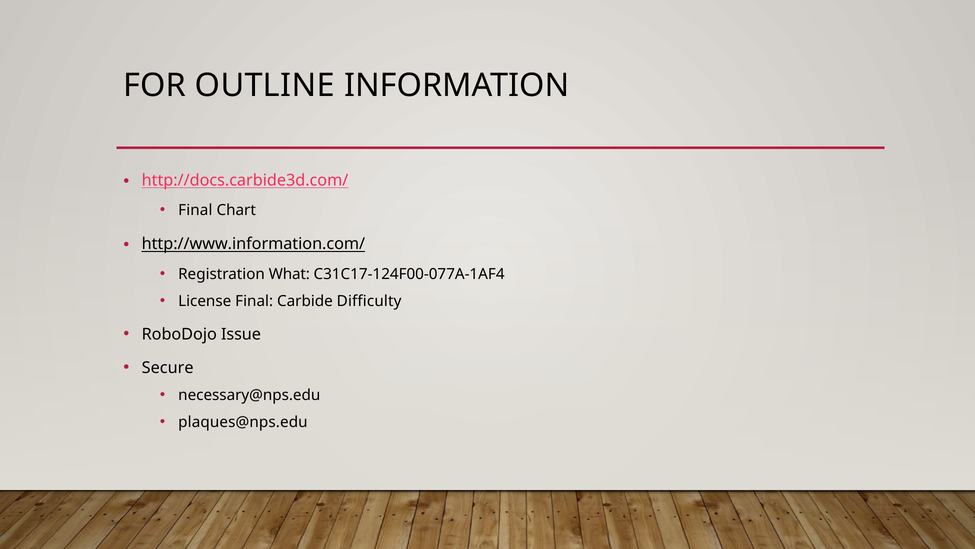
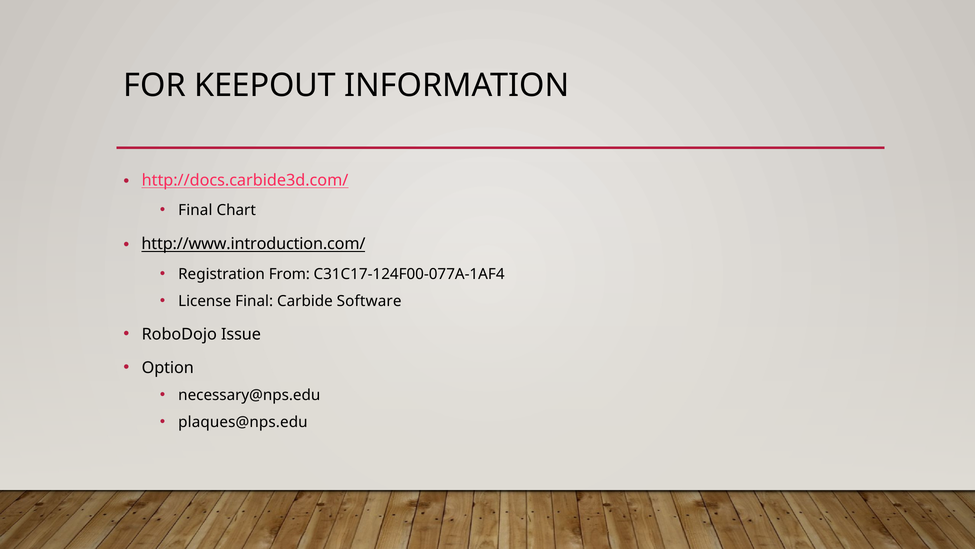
OUTLINE: OUTLINE -> KEEPOUT
http://www.information.com/: http://www.information.com/ -> http://www.introduction.com/
What: What -> From
Difficulty: Difficulty -> Software
Secure: Secure -> Option
